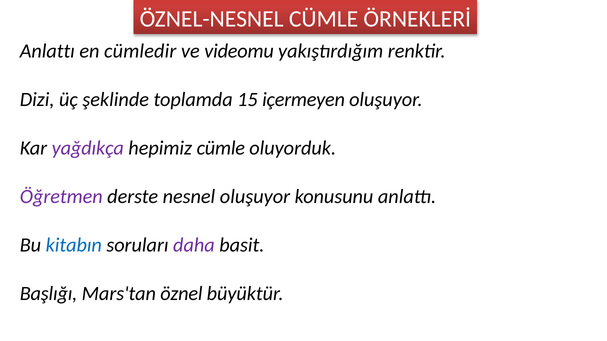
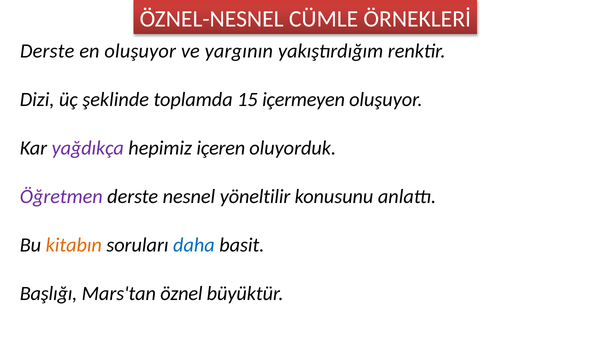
Anlattı at (47, 51): Anlattı -> Derste
en cümledir: cümledir -> oluşuyor
videomu: videomu -> yargının
hepimiz cümle: cümle -> içeren
nesnel oluşuyor: oluşuyor -> yöneltilir
kitabın colour: blue -> orange
daha colour: purple -> blue
